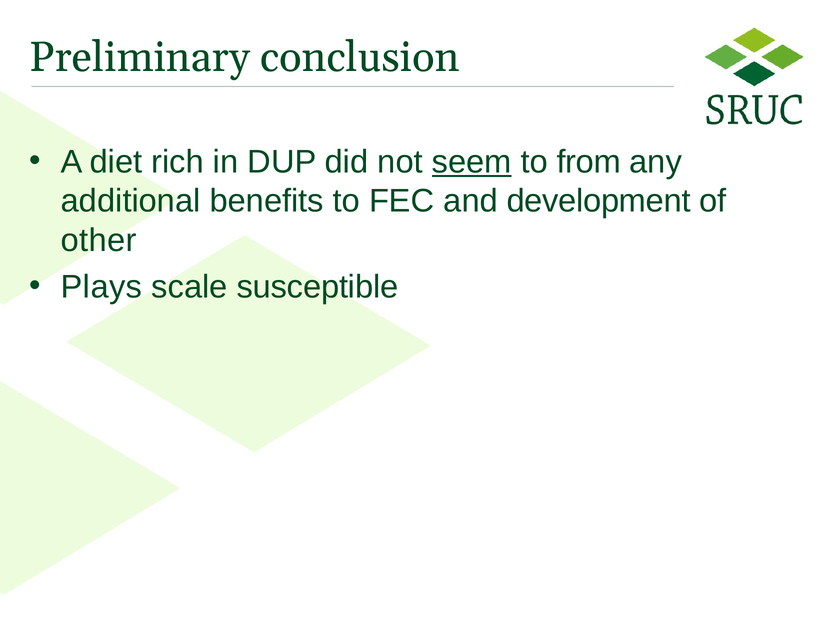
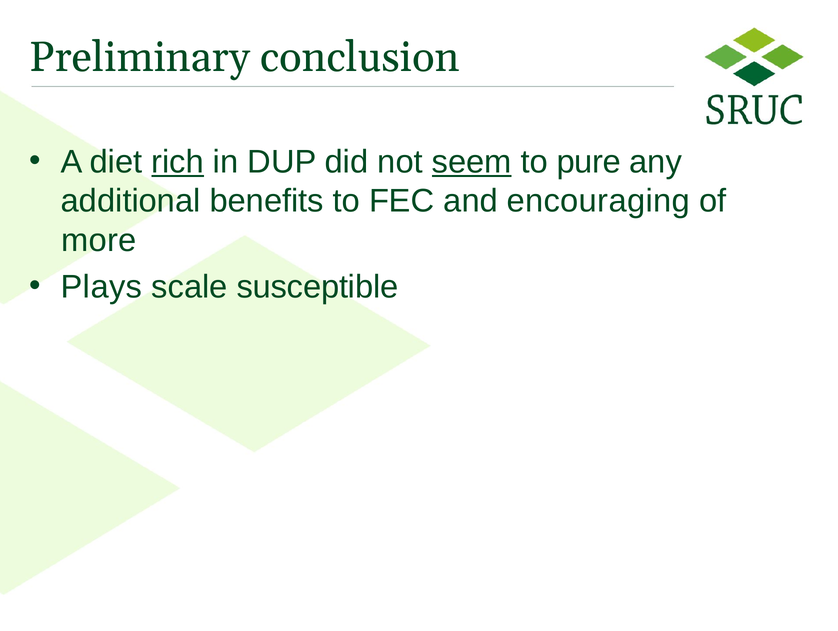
rich underline: none -> present
from: from -> pure
development: development -> encouraging
other: other -> more
